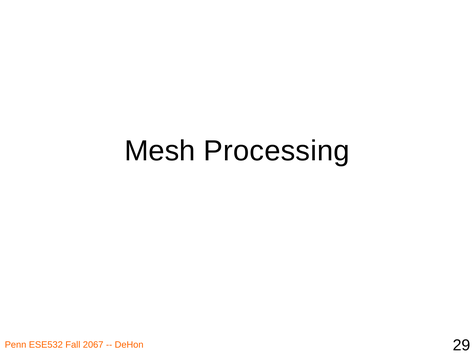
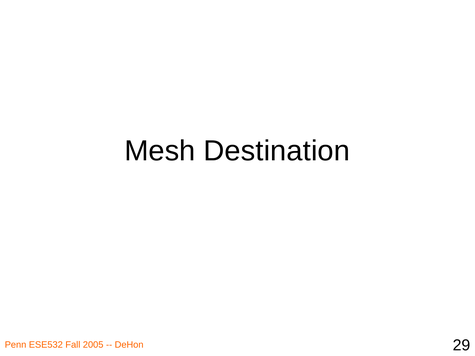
Processing: Processing -> Destination
2067: 2067 -> 2005
